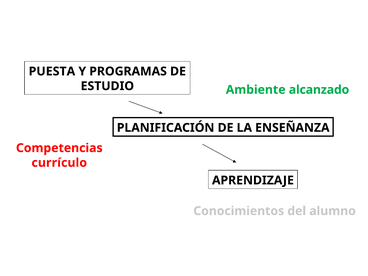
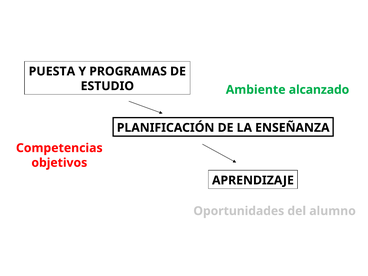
currículo: currículo -> objetivos
Conocimientos: Conocimientos -> Oportunidades
